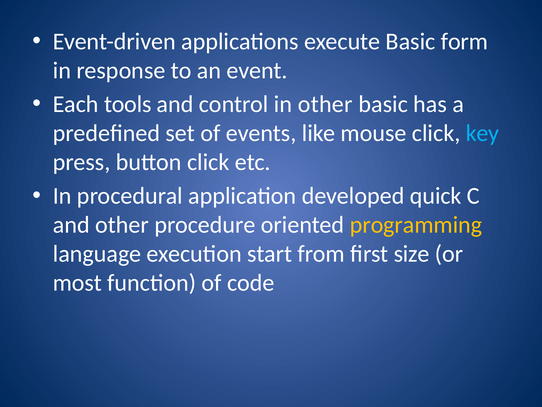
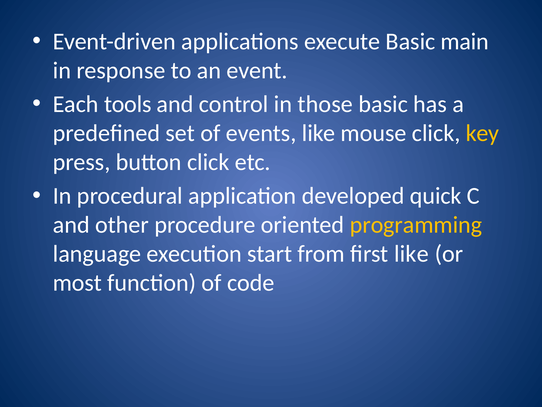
form: form -> main
in other: other -> those
key colour: light blue -> yellow
first size: size -> like
